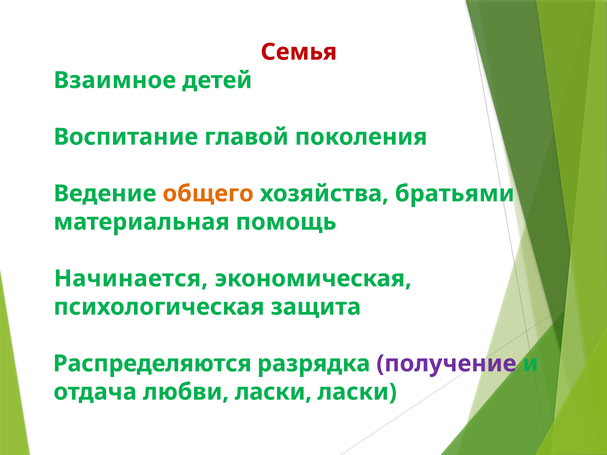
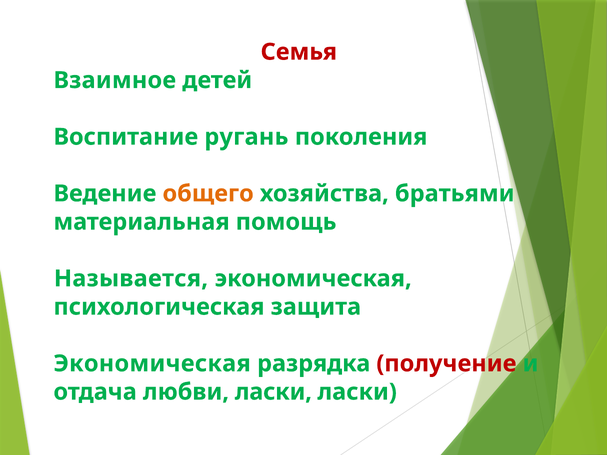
главой: главой -> ругань
Начинается: Начинается -> Называется
Распределяются at (152, 364): Распределяются -> Экономическая
получение colour: purple -> red
